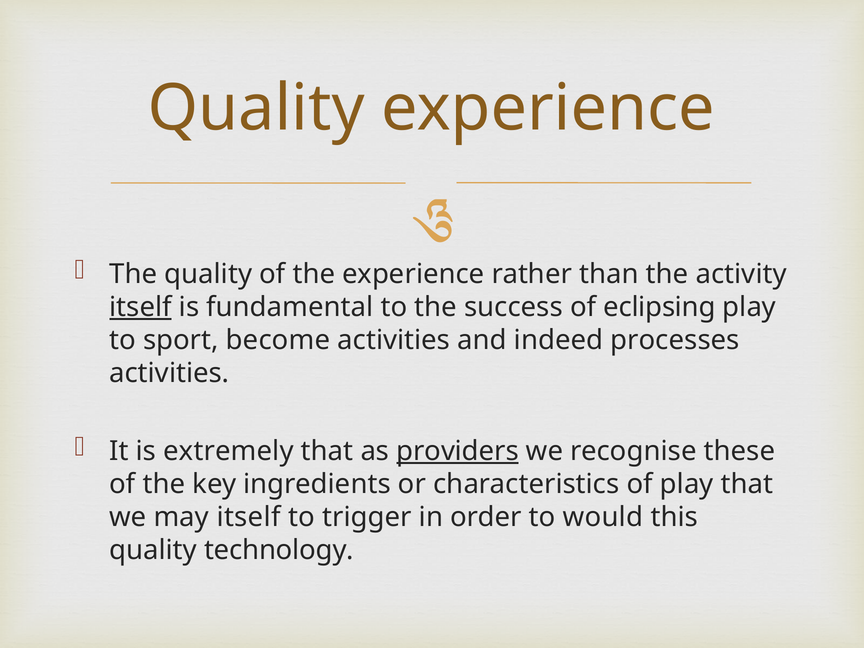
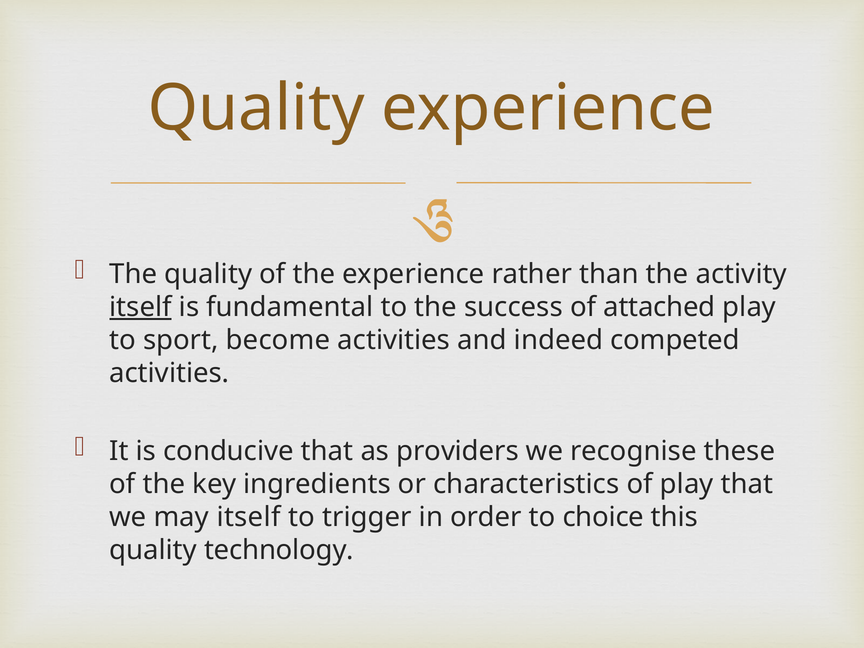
eclipsing: eclipsing -> attached
processes: processes -> competed
extremely: extremely -> conducive
providers underline: present -> none
would: would -> choice
